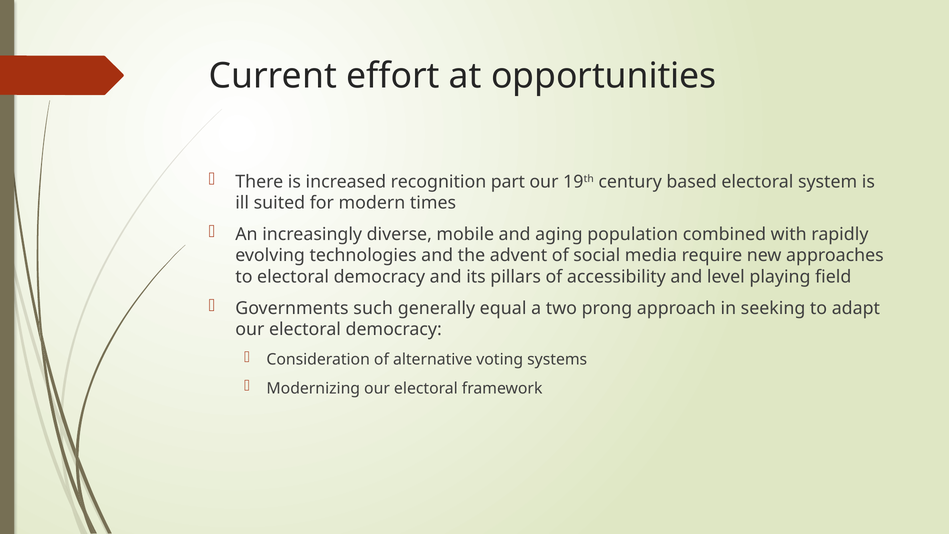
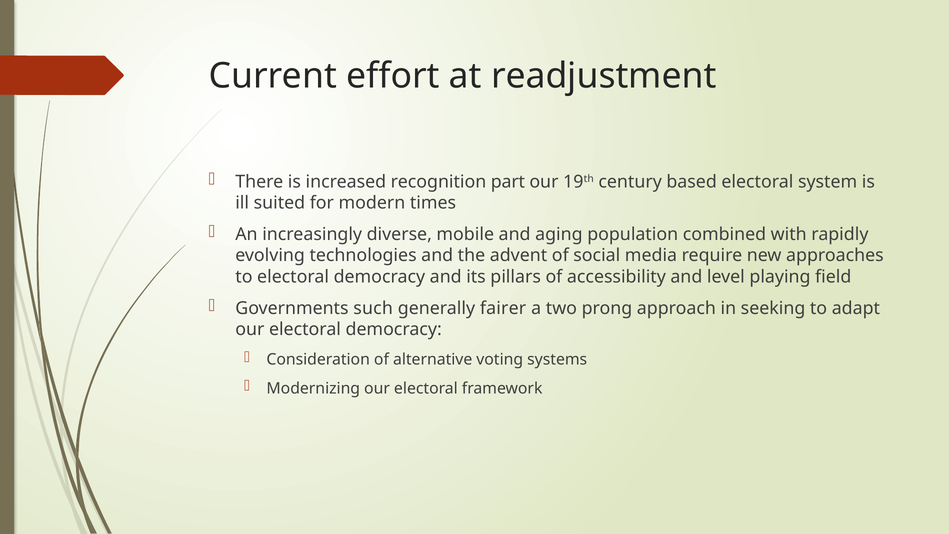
opportunities: opportunities -> readjustment
equal: equal -> fairer
